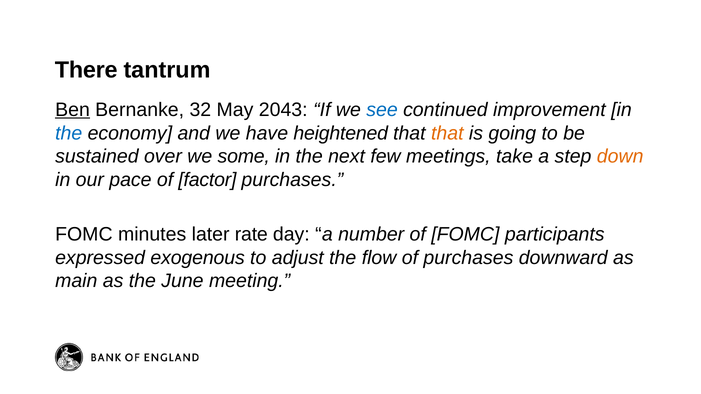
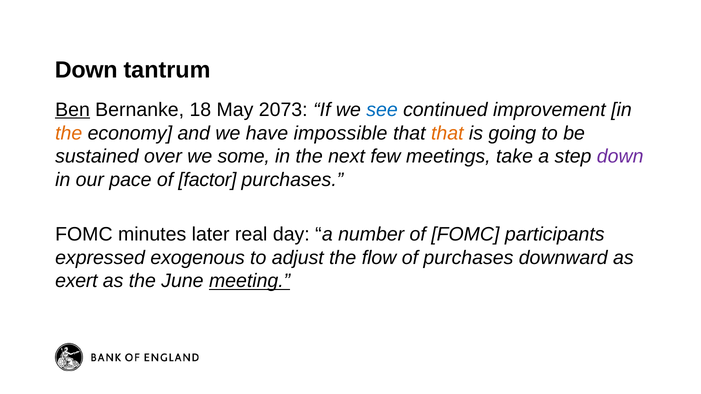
There at (86, 70): There -> Down
32: 32 -> 18
2043: 2043 -> 2073
the at (69, 133) colour: blue -> orange
heightened: heightened -> impossible
down at (620, 157) colour: orange -> purple
rate: rate -> real
main: main -> exert
meeting underline: none -> present
